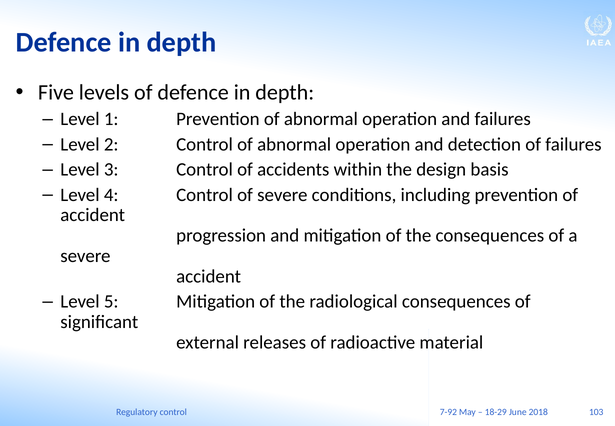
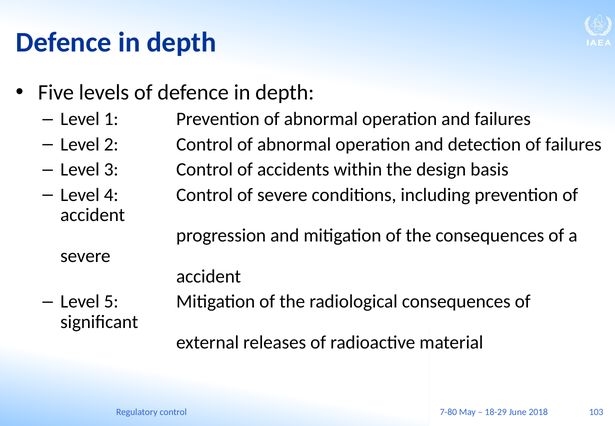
7-92: 7-92 -> 7-80
